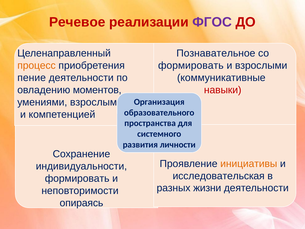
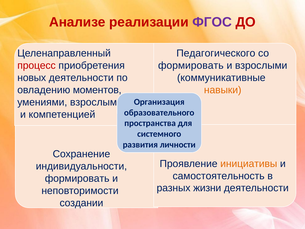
Речевое: Речевое -> Анализе
Познавательное: Познавательное -> Педагогического
процесс colour: orange -> red
пение: пение -> новых
навыки colour: red -> orange
исследовательская: исследовательская -> самостоятельность
опираясь: опираясь -> создании
